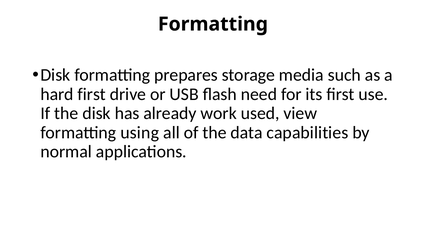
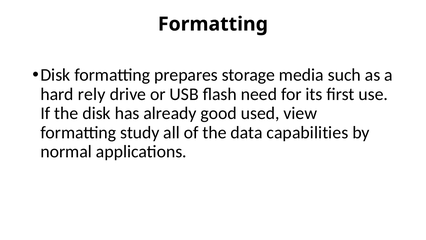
hard first: first -> rely
work: work -> good
using: using -> study
